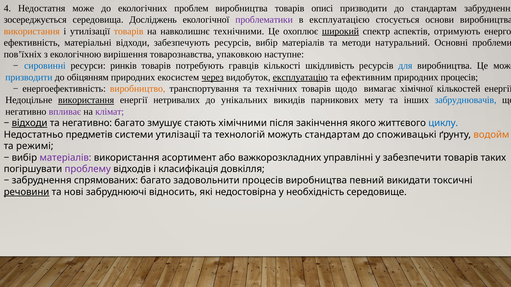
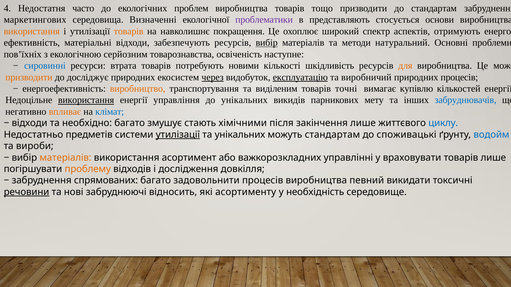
Недостатня може: може -> часто
описі: описі -> тощо
зосереджується: зосереджується -> маркетингових
Досліджень: Досліджень -> Визначенні
експлуатацією: експлуатацією -> представляють
технічними: технічними -> покращення
широкий underline: present -> none
вибір at (267, 43) underline: none -> present
вирішення: вирішення -> серйозним
упаковкою: упаковкою -> освіченість
ринків: ринків -> втрата
гравців: гравців -> новими
для colour: blue -> orange
призводити at (29, 77) colour: blue -> orange
обіцянням: обіцянням -> досліджує
ефективним: ефективним -> виробничий
технічних: технічних -> виділеним
щодо: щодо -> точні
хімічної: хімічної -> купівлю
нетривалих: нетривалих -> управління
впливає colour: purple -> orange
клімат colour: purple -> blue
відходи at (30, 123) underline: present -> none
та негативно: негативно -> необхідно
закінчення якого: якого -> лише
утилізації at (178, 135) underline: none -> present
та технологій: технологій -> унікальних
водойм colour: orange -> blue
режимі: режимі -> вироби
матеріалів at (65, 158) colour: purple -> orange
забезпечити: забезпечити -> враховувати
товарів таких: таких -> лише
проблему colour: purple -> orange
класифікація: класифікація -> дослідження
недостовірна: недостовірна -> асортименту
